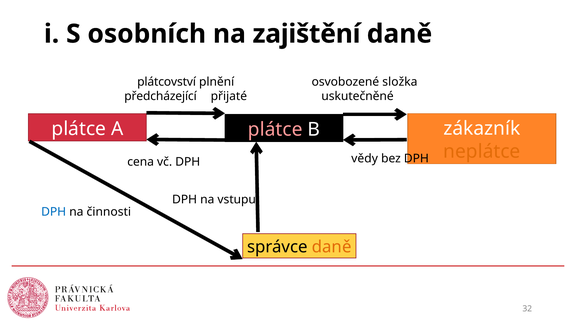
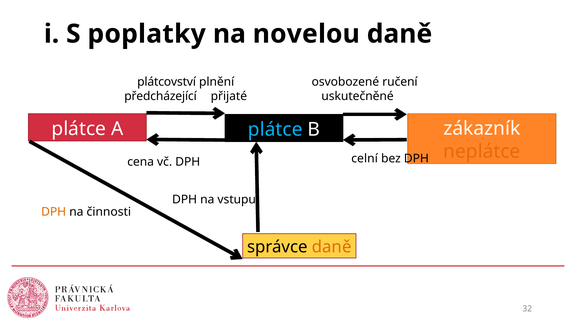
osobních: osobních -> poplatky
zajištění: zajištění -> novelou
složka: složka -> ručení
plátce at (275, 129) colour: pink -> light blue
vědy: vědy -> celní
DPH at (54, 212) colour: blue -> orange
